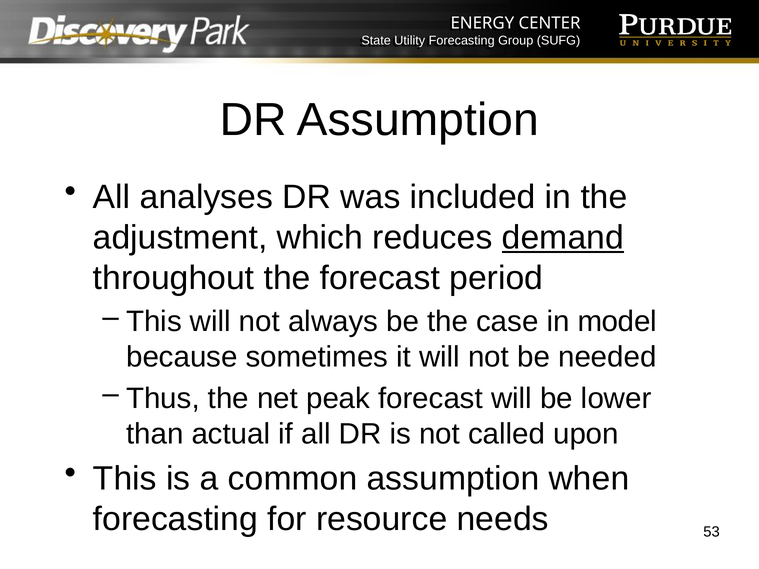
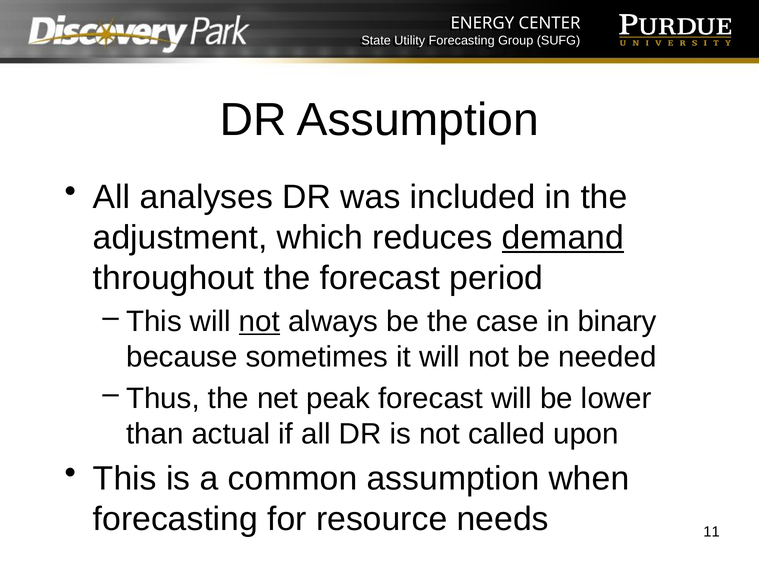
not at (259, 322) underline: none -> present
model: model -> binary
53: 53 -> 11
